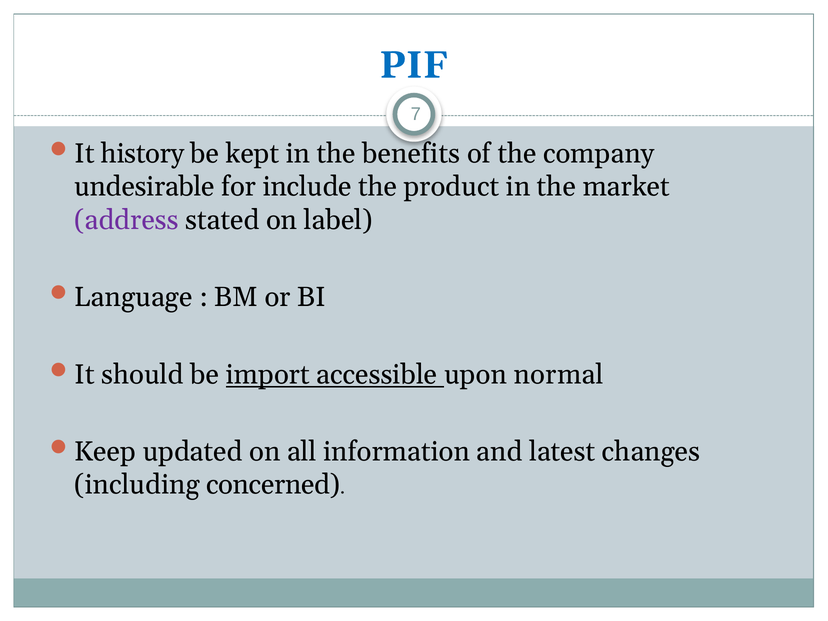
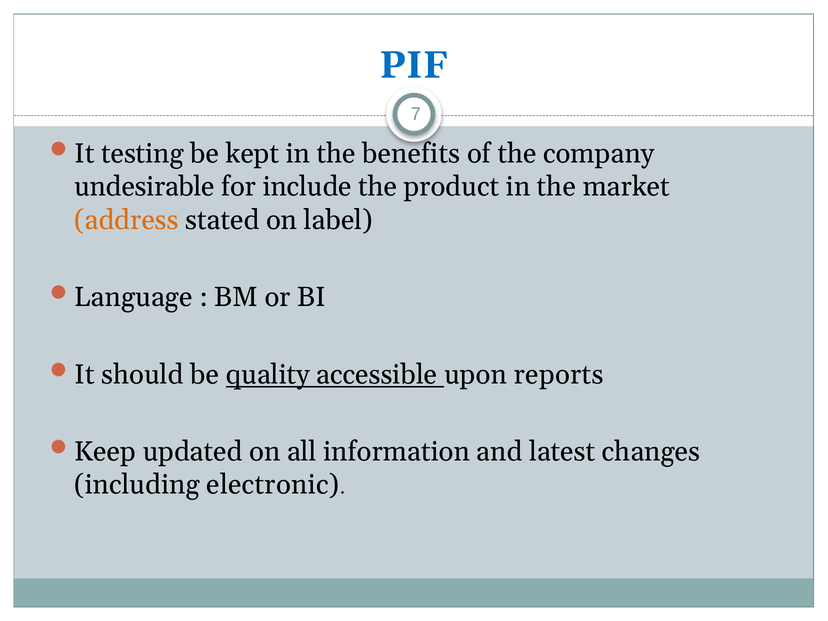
history: history -> testing
address colour: purple -> orange
import: import -> quality
normal: normal -> reports
concerned: concerned -> electronic
